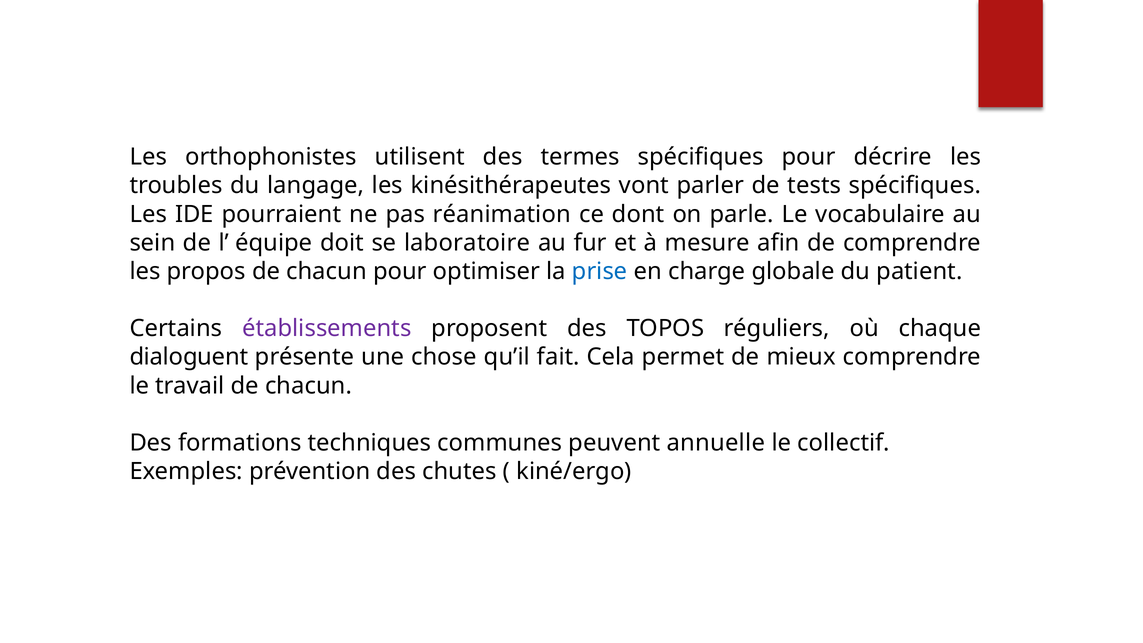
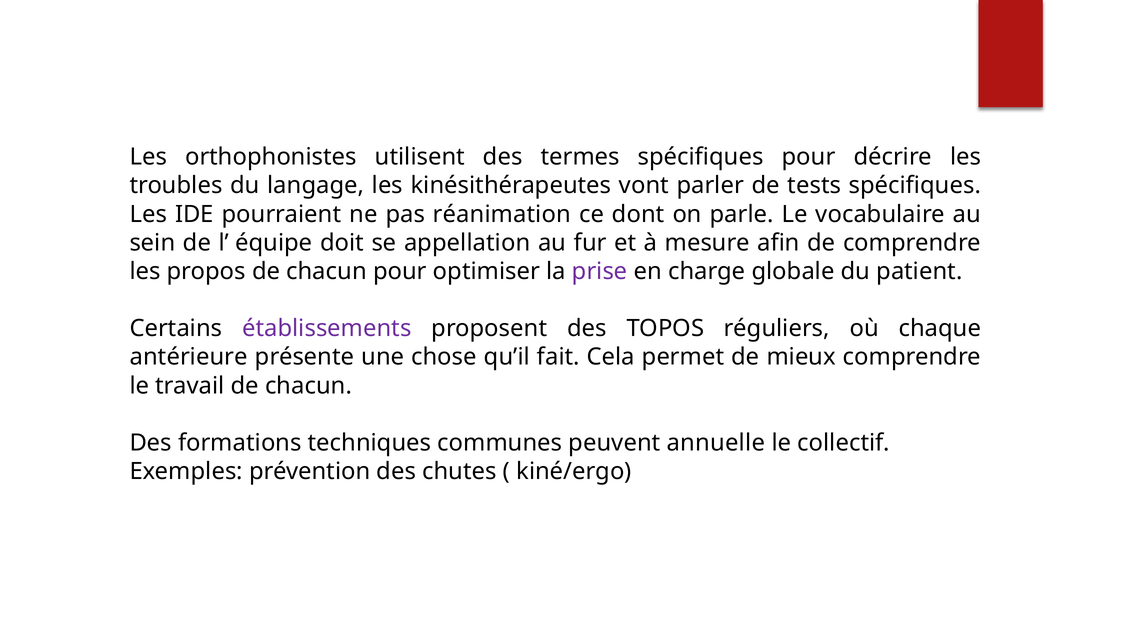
laboratoire: laboratoire -> appellation
prise colour: blue -> purple
dialoguent: dialoguent -> antérieure
